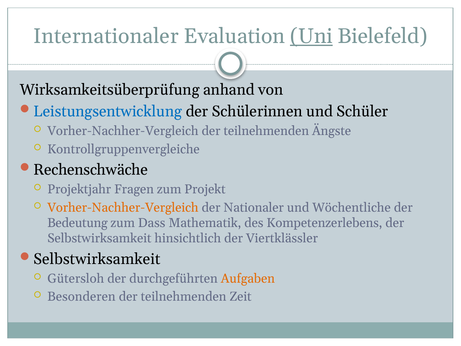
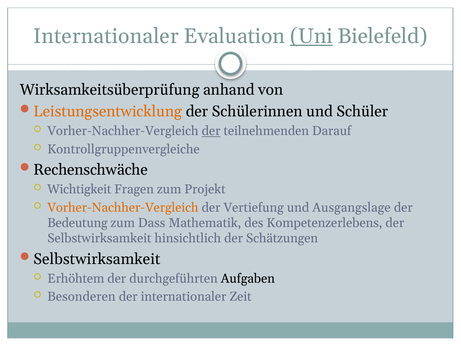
Leistungsentwicklung colour: blue -> orange
der at (211, 131) underline: none -> present
Ängste: Ängste -> Darauf
Projektjahr: Projektjahr -> Wichtigkeit
Nationaler: Nationaler -> Vertiefung
Wöchentliche: Wöchentliche -> Ausgangslage
Viertklässler: Viertklässler -> Schätzungen
Gütersloh: Gütersloh -> Erhöhtem
Aufgaben colour: orange -> black
teilnehmenden at (184, 296): teilnehmenden -> internationaler
